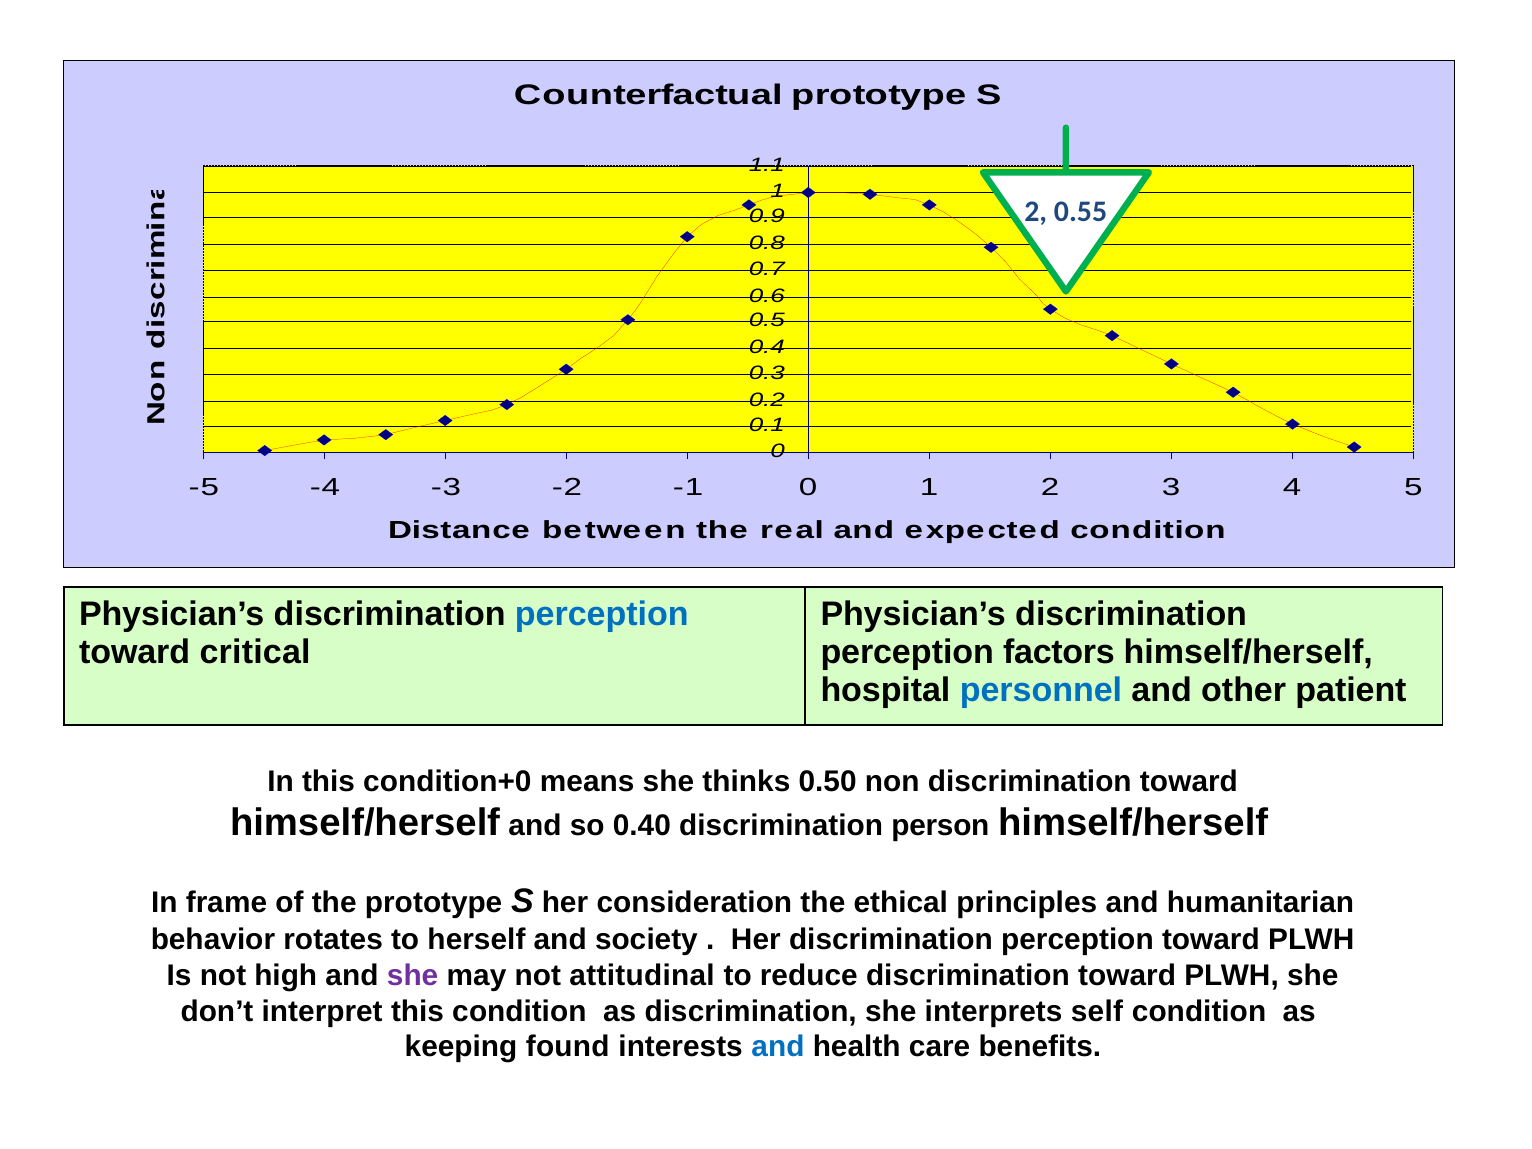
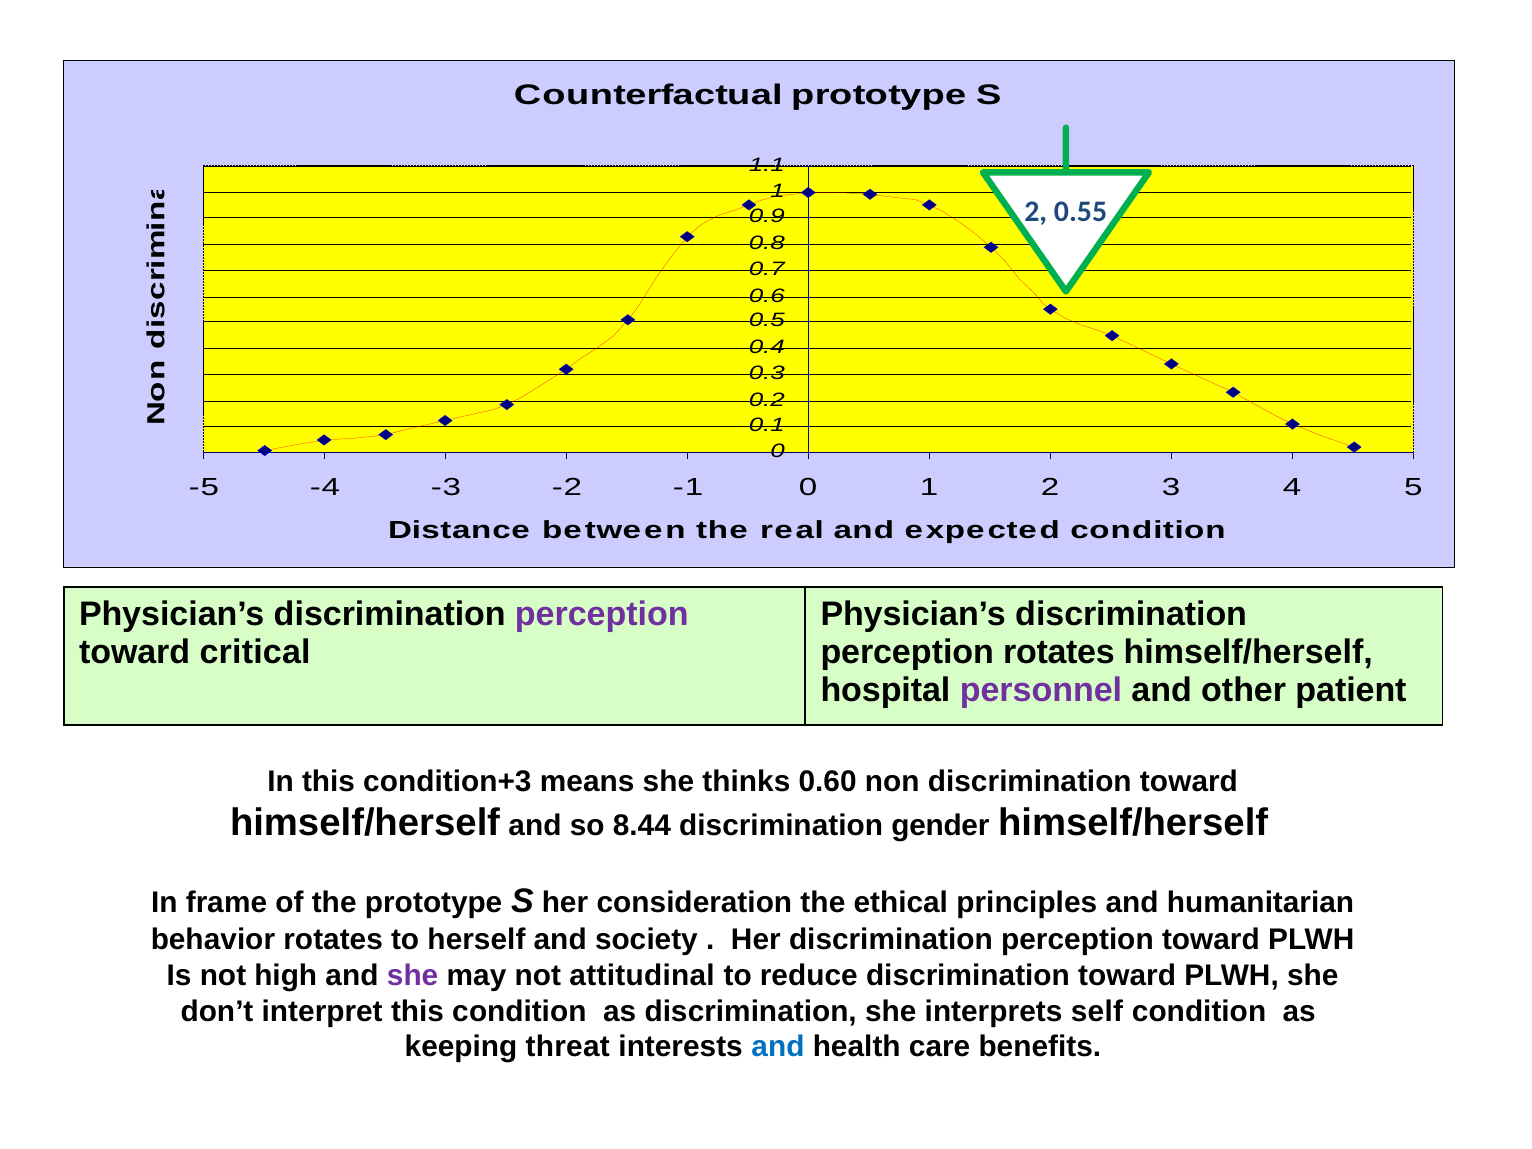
perception at (602, 614) colour: blue -> purple
perception factors: factors -> rotates
personnel colour: blue -> purple
condition+0: condition+0 -> condition+3
0.50: 0.50 -> 0.60
0.40: 0.40 -> 8.44
person: person -> gender
found: found -> threat
